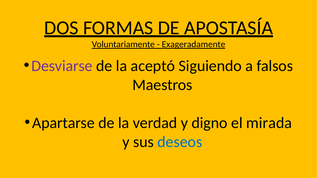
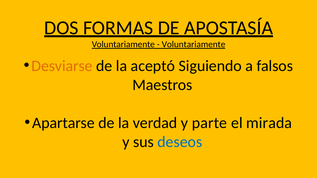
Exageradamente at (194, 45): Exageradamente -> Voluntariamente
Desviarse colour: purple -> orange
digno: digno -> parte
